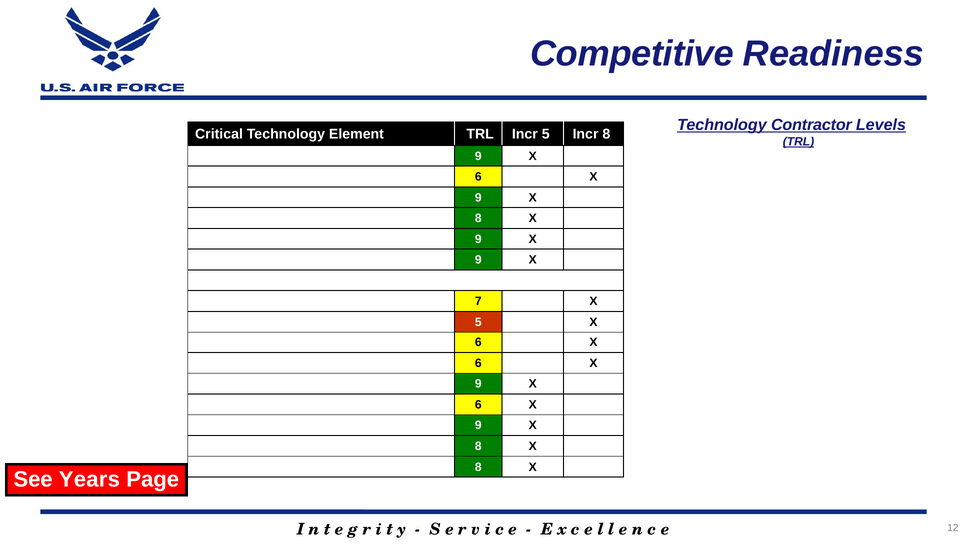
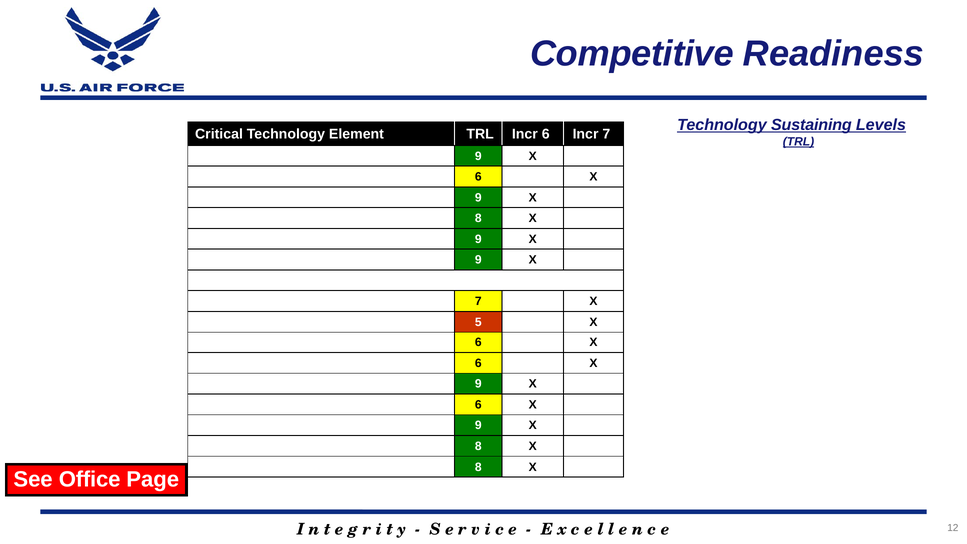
Contractor: Contractor -> Sustaining
Incr 5: 5 -> 6
Incr 8: 8 -> 7
Years: Years -> Office
